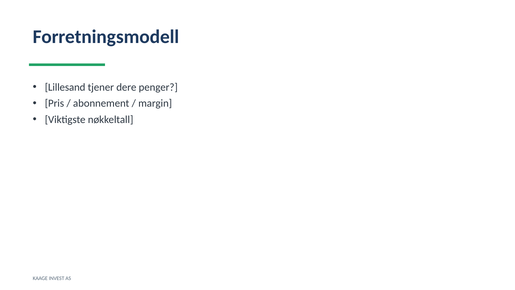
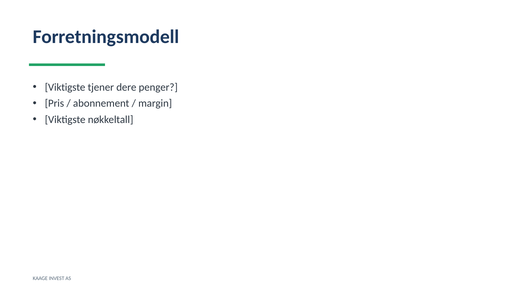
Lillesand at (65, 87): Lillesand -> Viktigste
